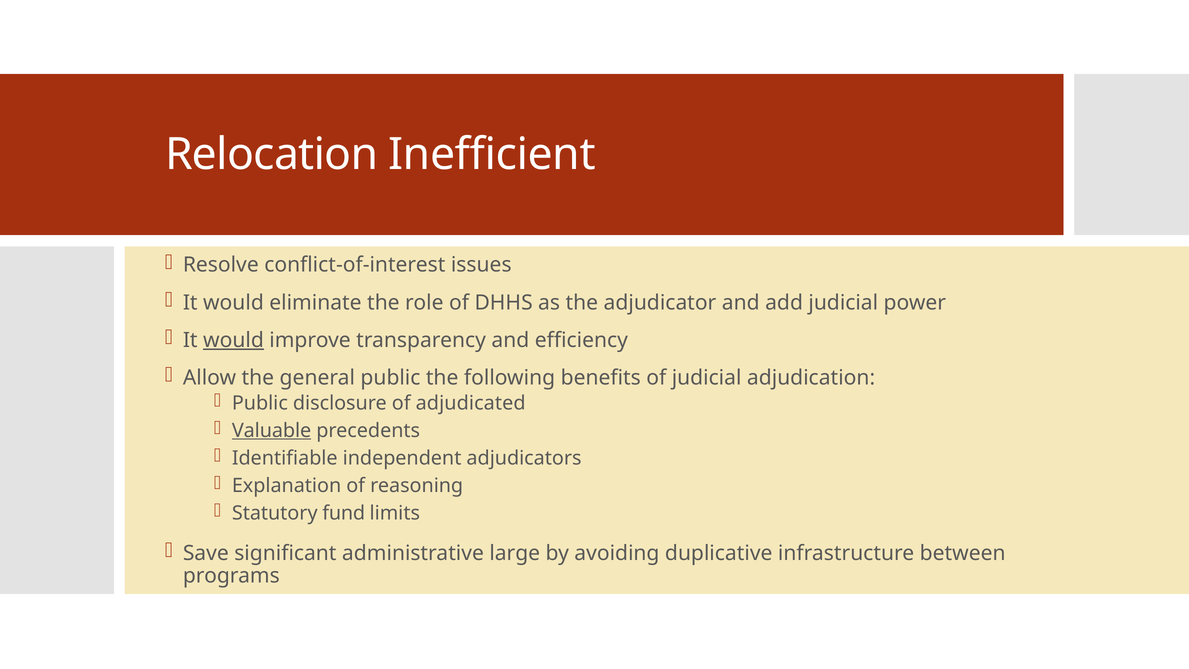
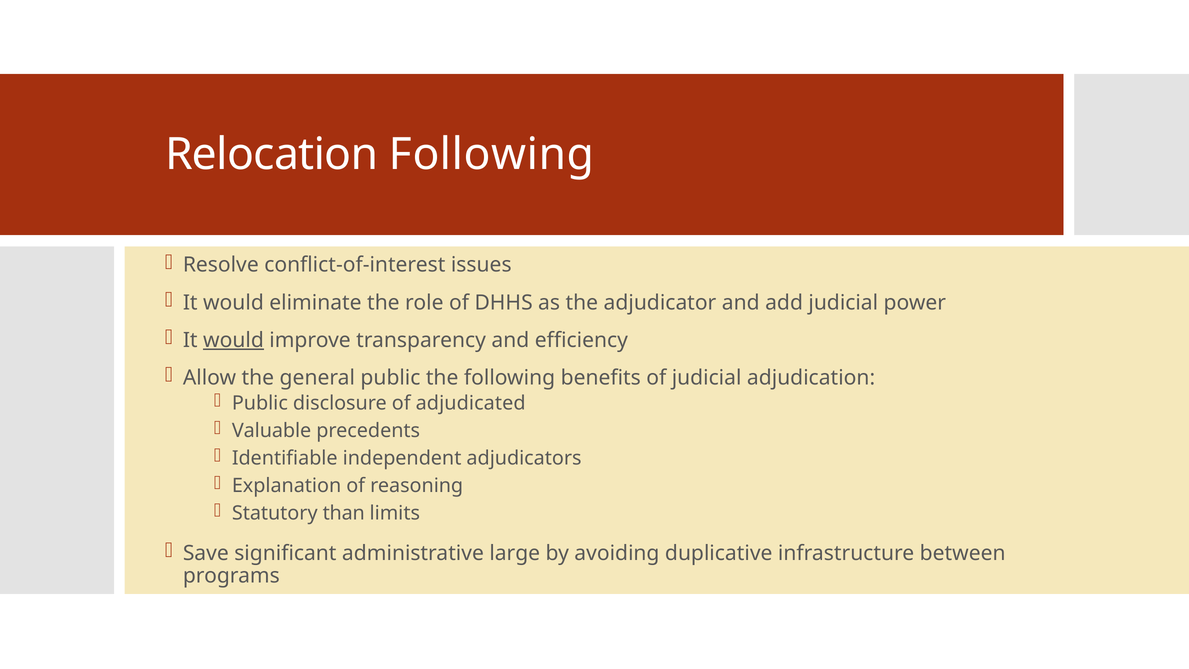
Relocation Inefficient: Inefficient -> Following
Valuable underline: present -> none
fund: fund -> than
